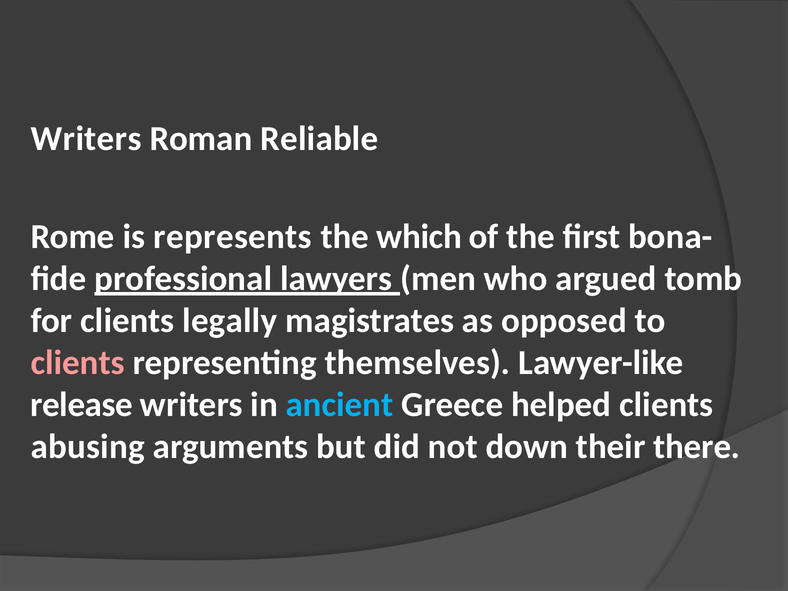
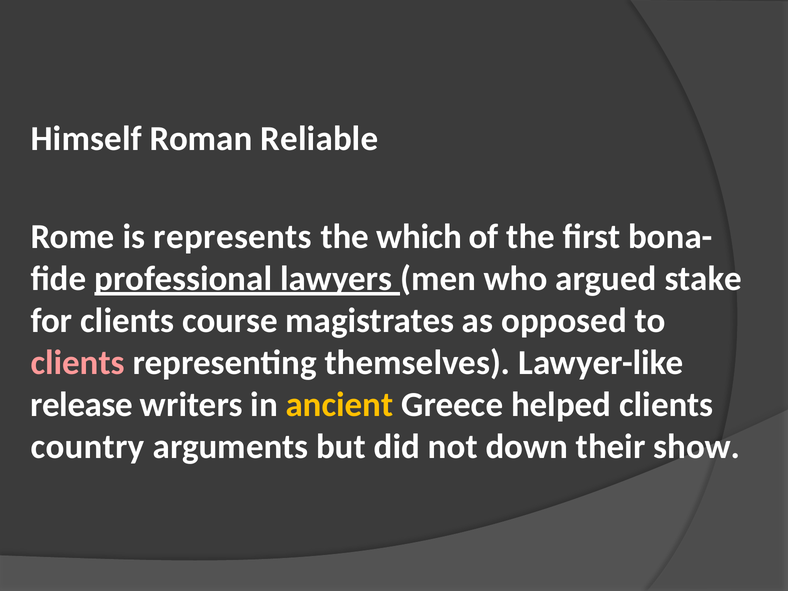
Writers at (86, 139): Writers -> Himself
tomb: tomb -> stake
legally: legally -> course
ancient colour: light blue -> yellow
abusing: abusing -> country
there: there -> show
